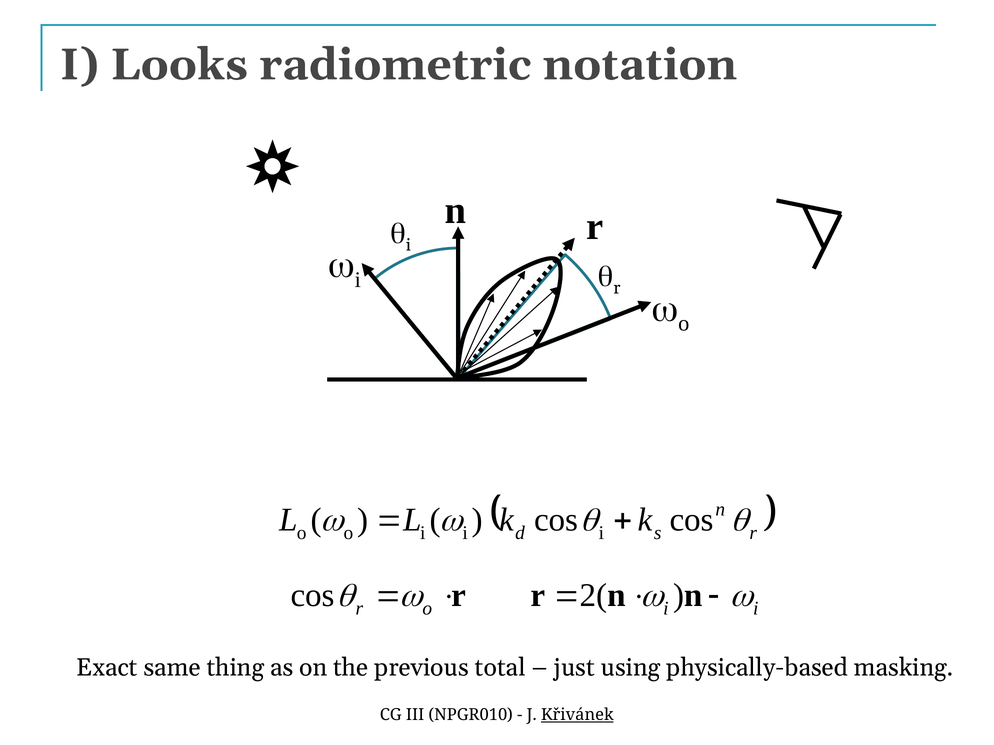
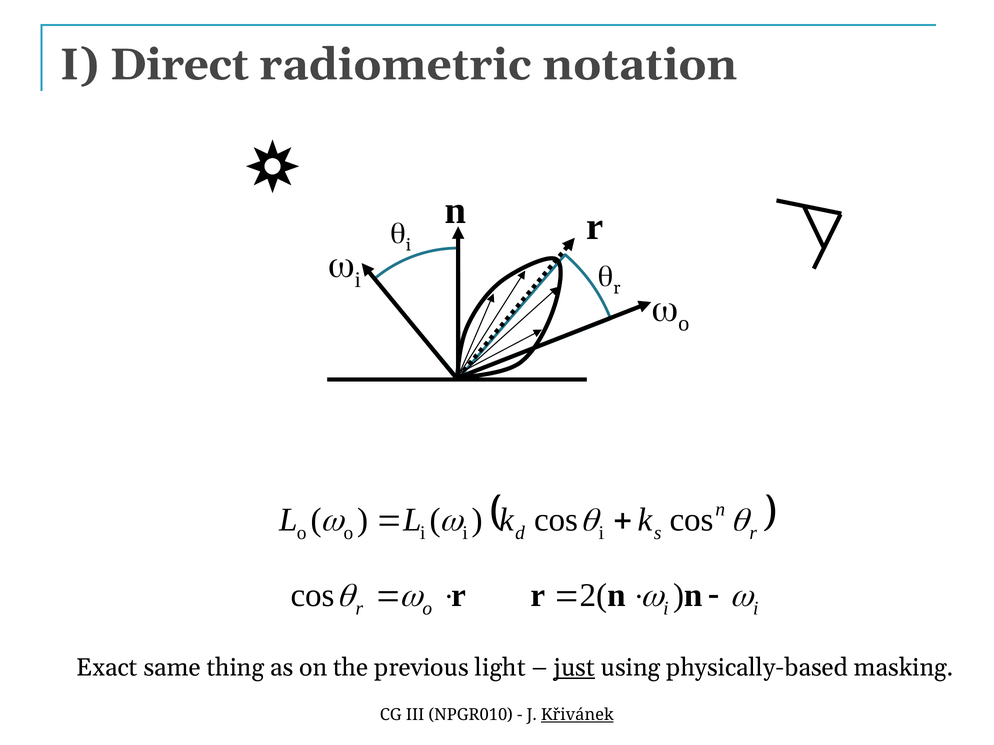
Looks: Looks -> Direct
total: total -> light
just underline: none -> present
